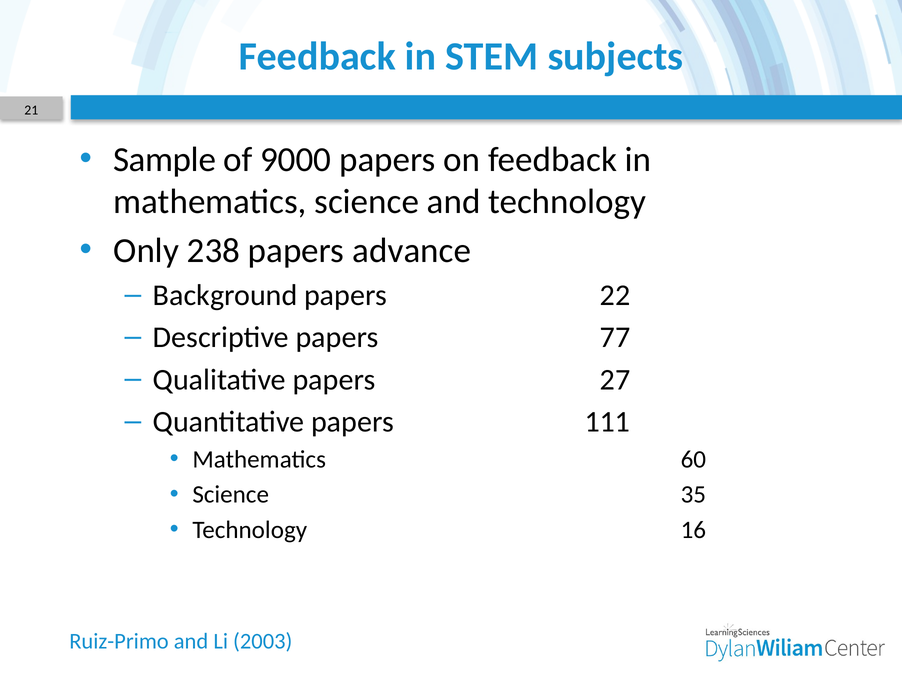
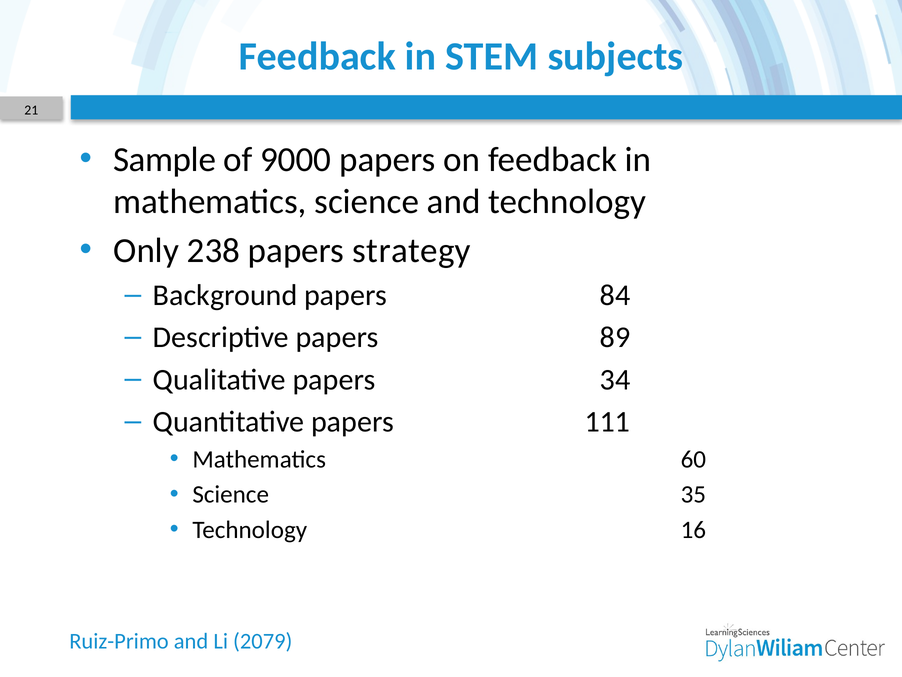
advance: advance -> strategy
22: 22 -> 84
77: 77 -> 89
27: 27 -> 34
2003: 2003 -> 2079
